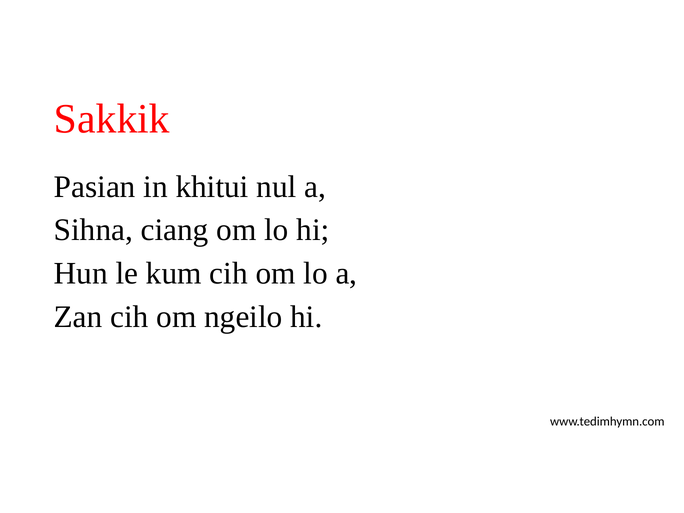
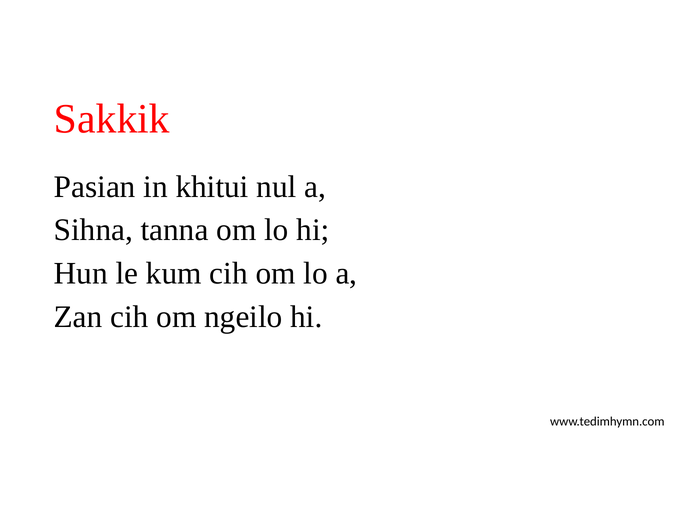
ciang: ciang -> tanna
